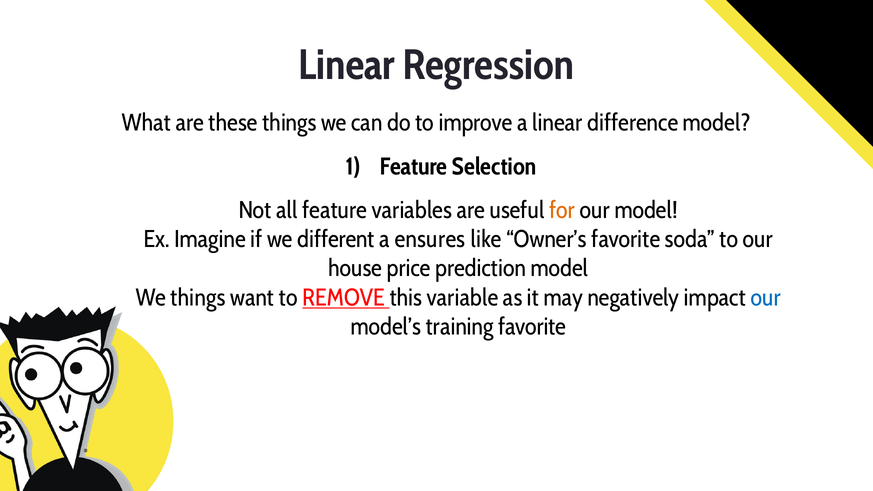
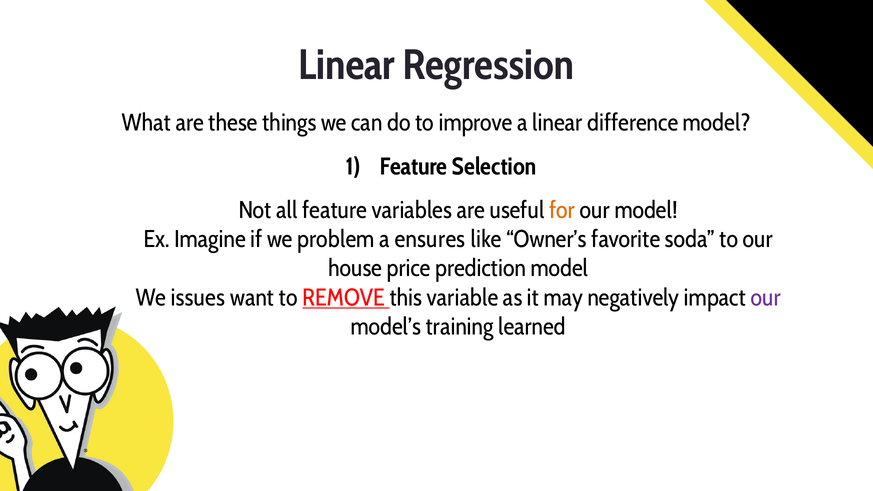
different: different -> problem
We things: things -> issues
our at (766, 298) colour: blue -> purple
training favorite: favorite -> learned
